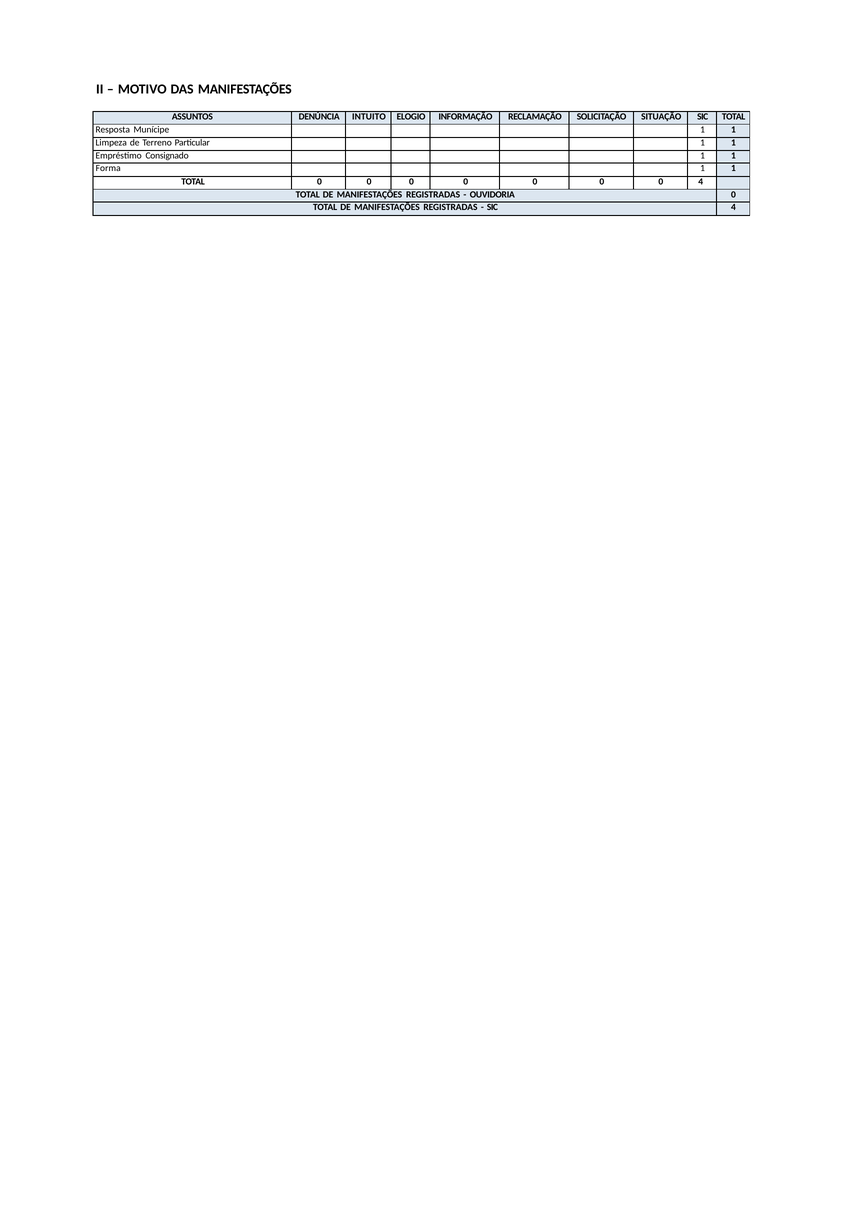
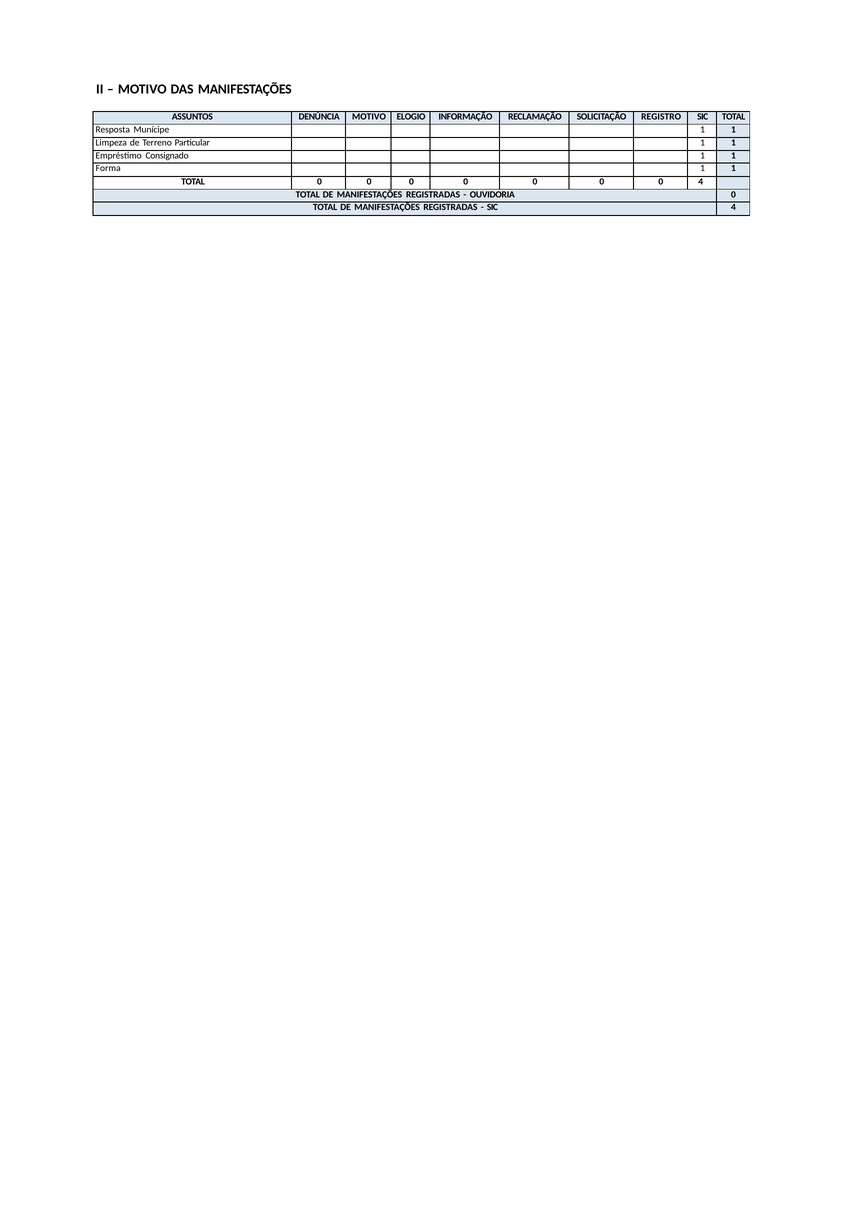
DENÚNCIA INTUITO: INTUITO -> MOTIVO
SITUAÇÃO: SITUAÇÃO -> REGISTRO
